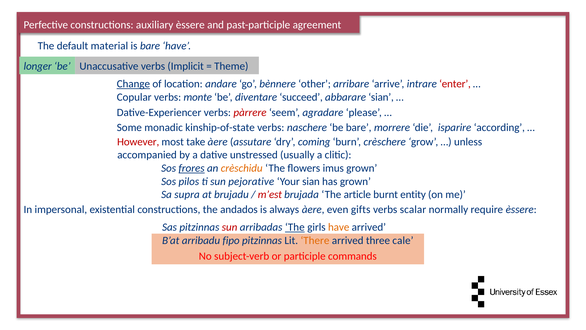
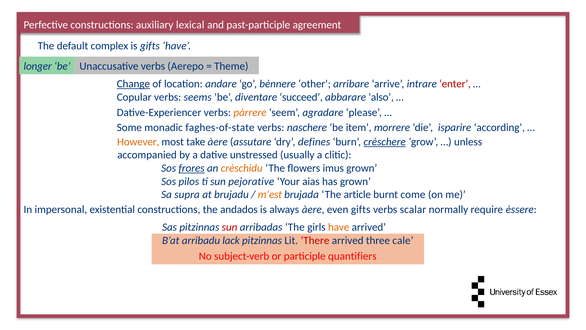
auxiliary èssere: èssere -> lexical
material: material -> complex
is bare: bare -> gifts
Implicit: Implicit -> Aerepo
monte: monte -> seems
abbarare sian: sian -> also
pàrrere colour: red -> orange
kinship-of-state: kinship-of-state -> faghes-of-state
be bare: bare -> item
However colour: red -> orange
coming: coming -> defines
crèschere underline: none -> present
Your sian: sian -> aias
m’est colour: red -> orange
entity: entity -> come
The at (295, 227) underline: present -> none
fipo: fipo -> lack
There colour: orange -> red
commands: commands -> quantifiers
